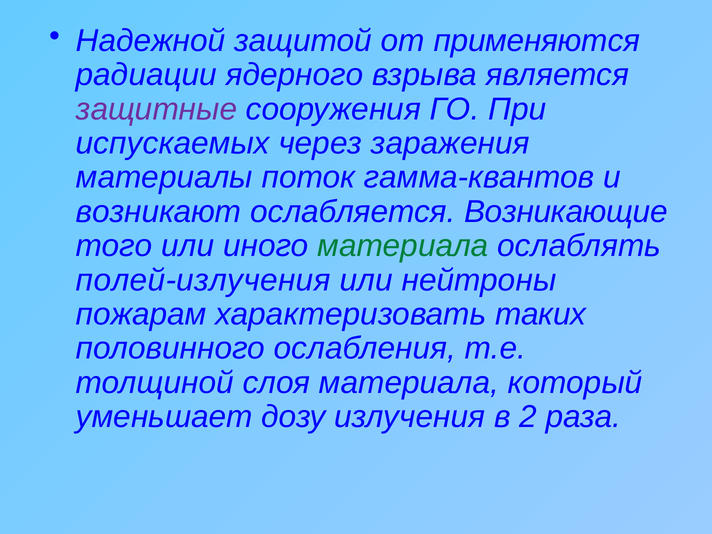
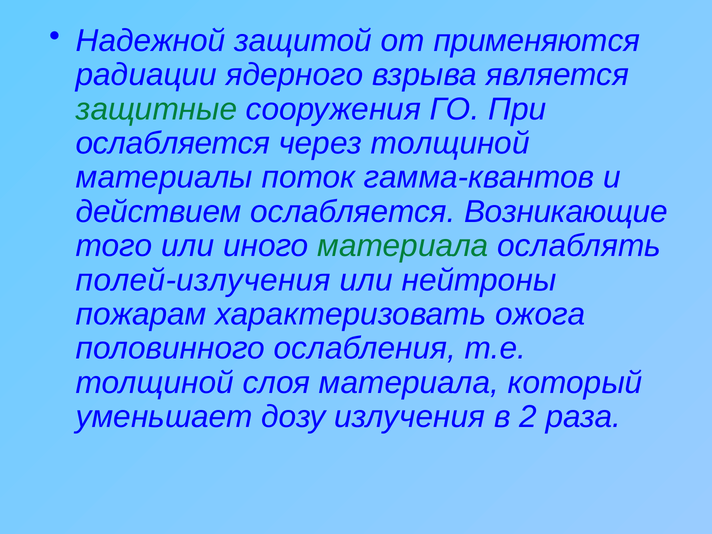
защитные colour: purple -> green
испускаемых at (173, 143): испускаемых -> ослабляется
через заражения: заражения -> толщиной
возникают: возникают -> действием
таких: таких -> ожога
